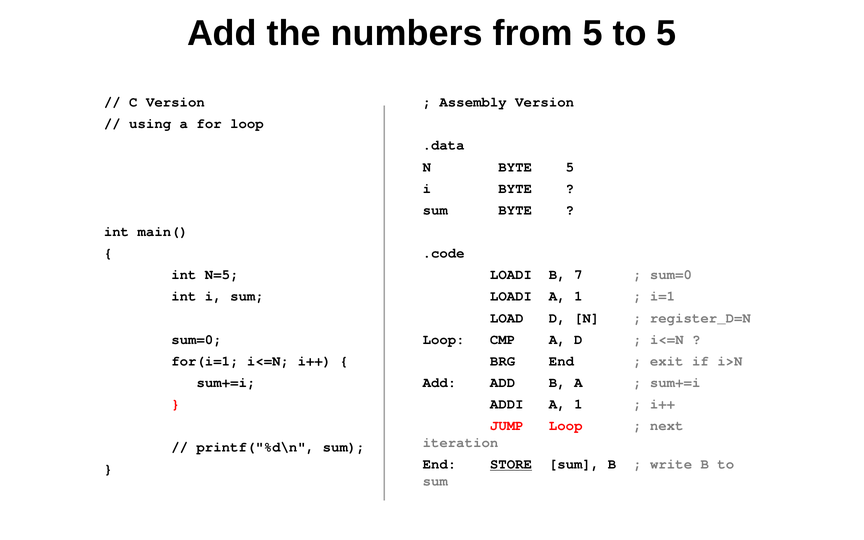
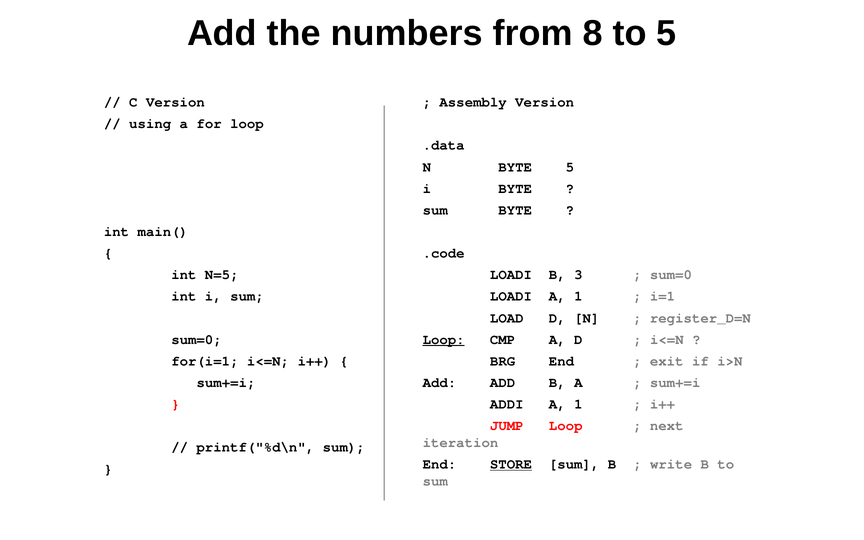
from 5: 5 -> 8
7: 7 -> 3
Loop at (444, 340) underline: none -> present
